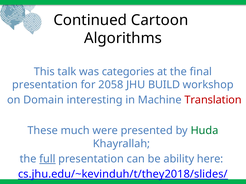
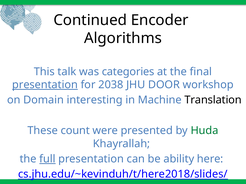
Cartoon: Cartoon -> Encoder
presentation at (45, 85) underline: none -> present
2058: 2058 -> 2038
BUILD: BUILD -> DOOR
Translation colour: red -> black
much: much -> count
cs.jhu.edu/~kevinduh/t/they2018/slides/: cs.jhu.edu/~kevinduh/t/they2018/slides/ -> cs.jhu.edu/~kevinduh/t/here2018/slides/
